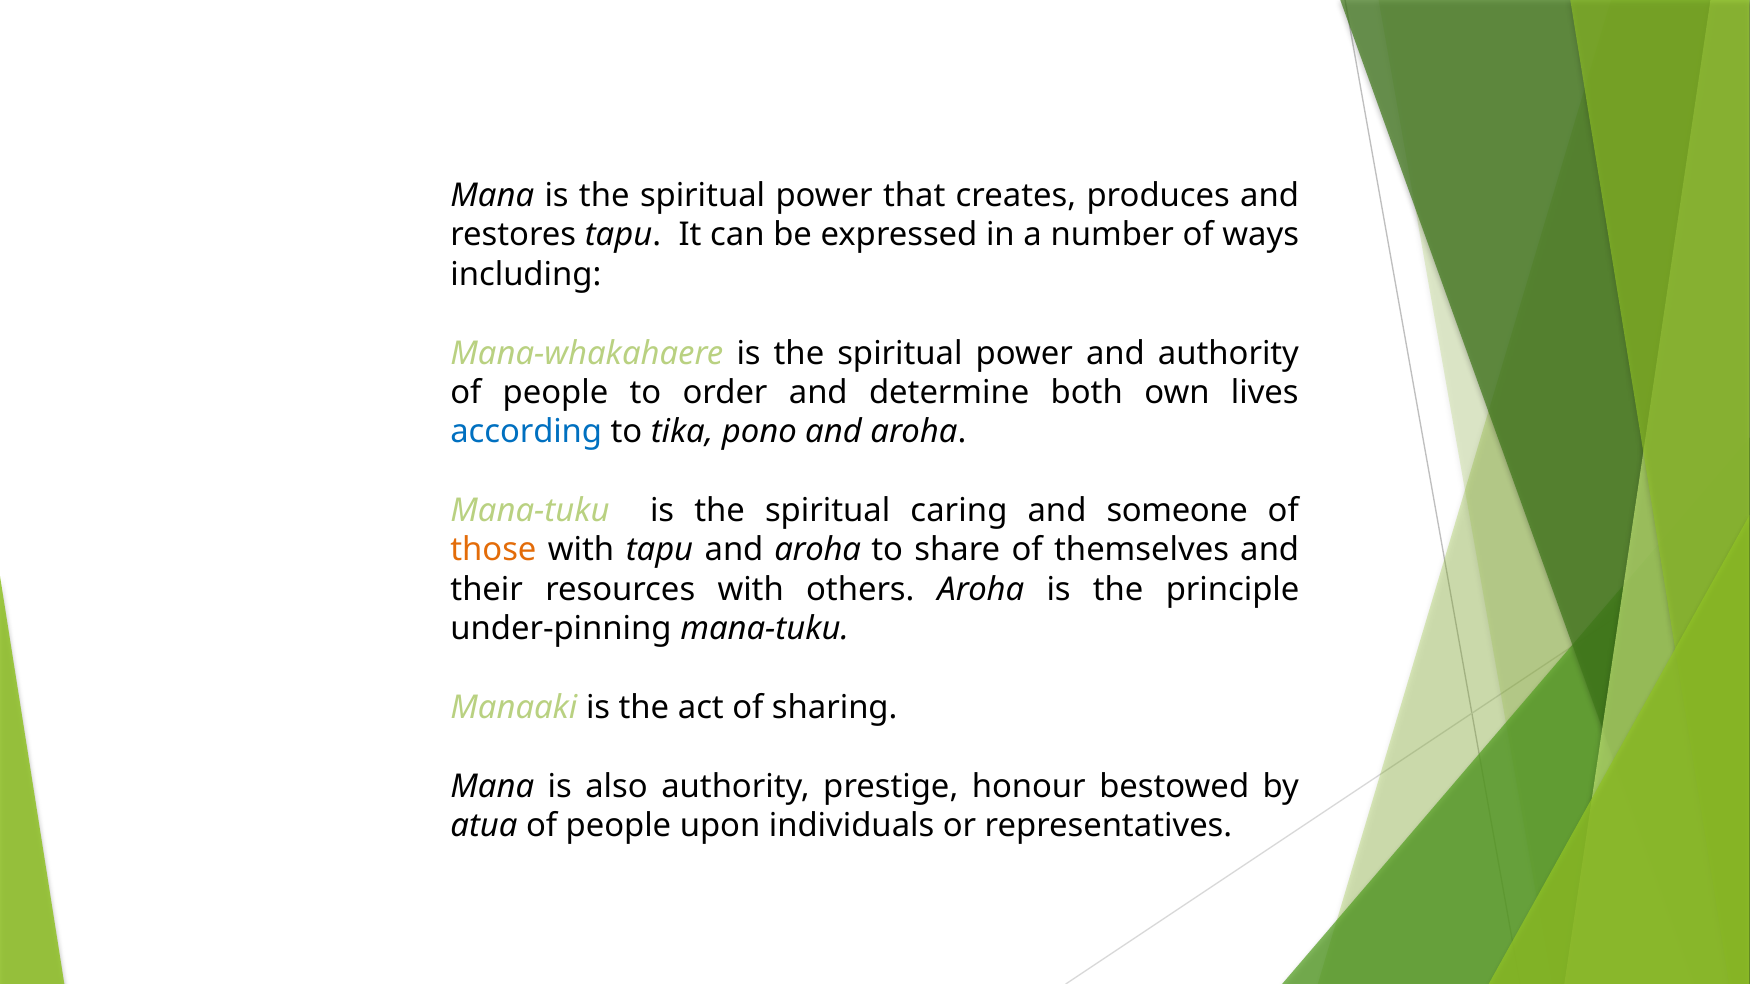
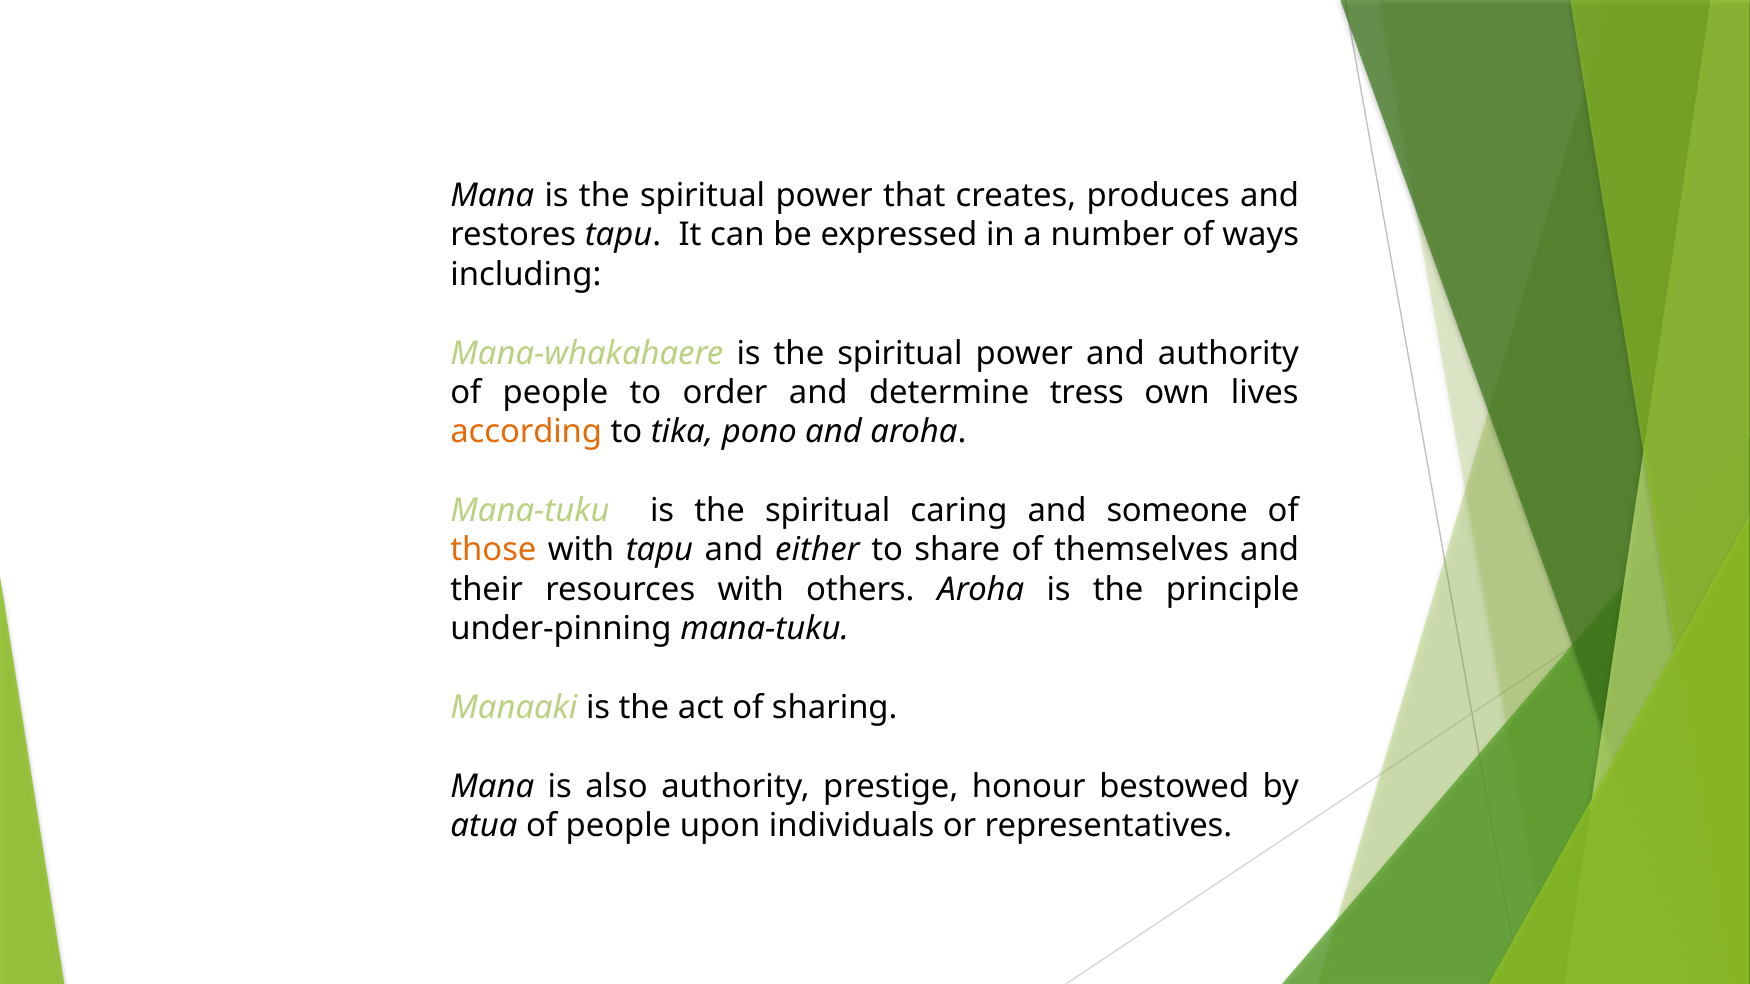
both: both -> tress
according colour: blue -> orange
tapu and aroha: aroha -> either
